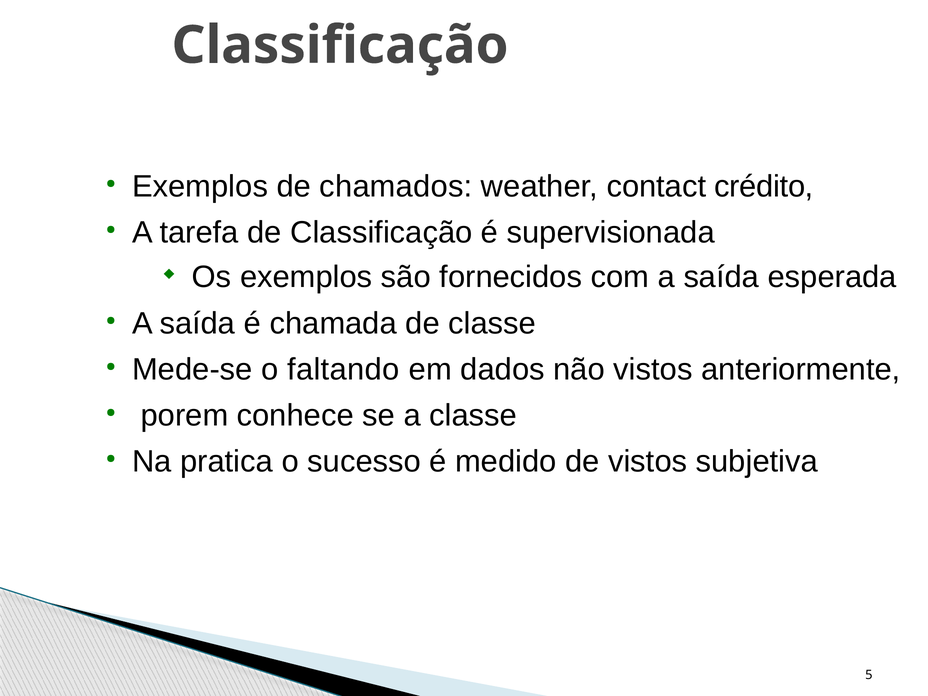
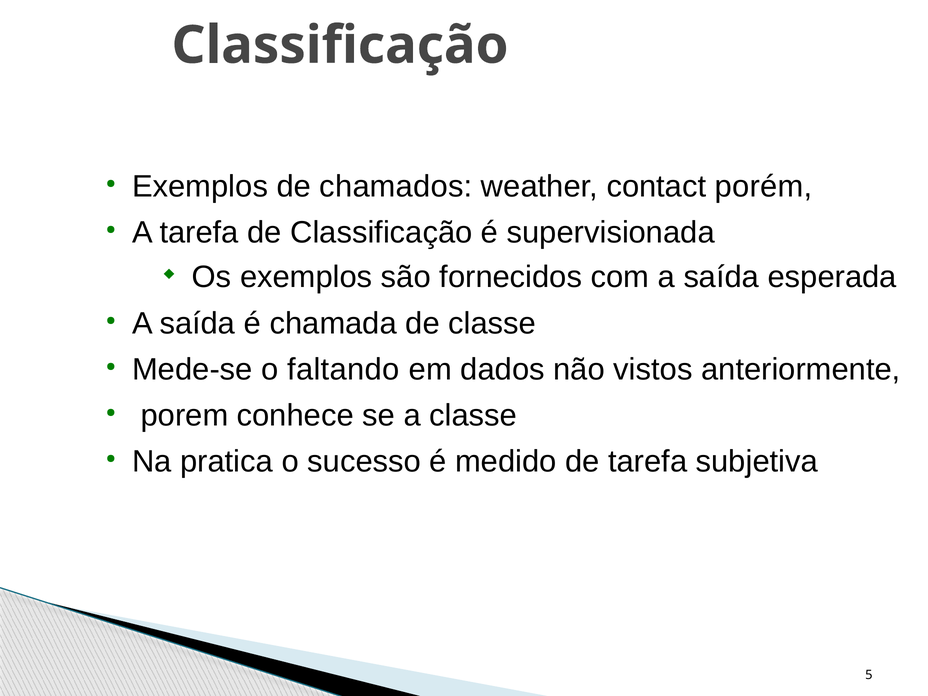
crédito: crédito -> porém
de vistos: vistos -> tarefa
